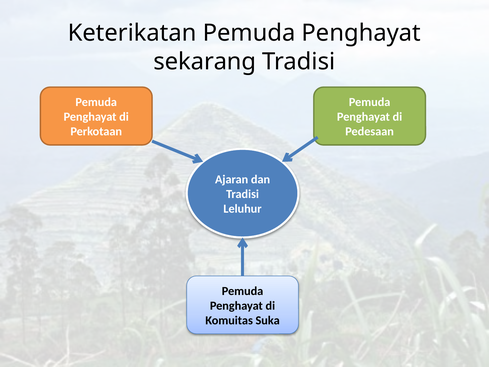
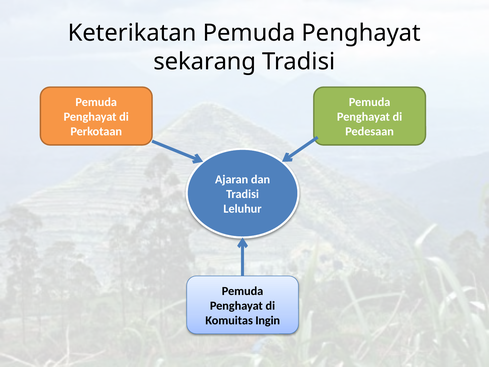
Suka: Suka -> Ingin
